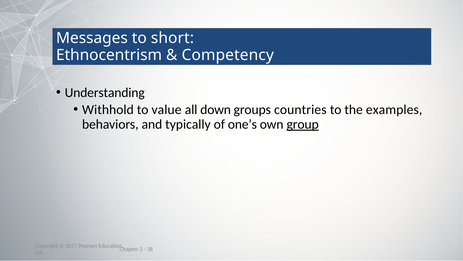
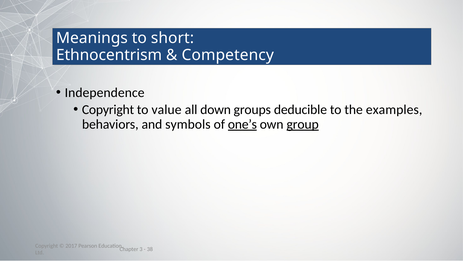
Messages: Messages -> Meanings
Understanding: Understanding -> Independence
Withhold at (108, 109): Withhold -> Copyright
countries: countries -> deducible
typically: typically -> symbols
one’s underline: none -> present
